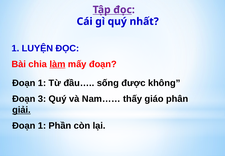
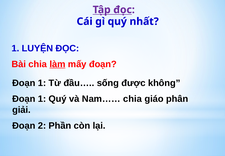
3 at (42, 99): 3 -> 1
Nam…… thấy: thấy -> chia
giải underline: present -> none
1 at (42, 125): 1 -> 2
